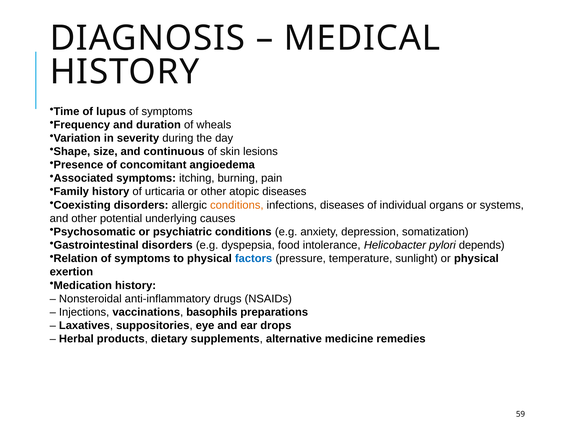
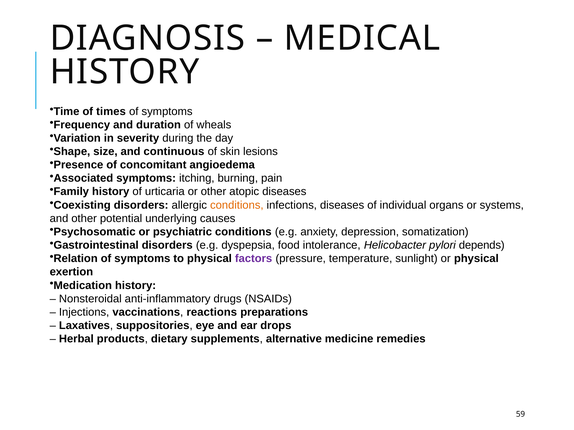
lupus: lupus -> times
factors colour: blue -> purple
basophils: basophils -> reactions
